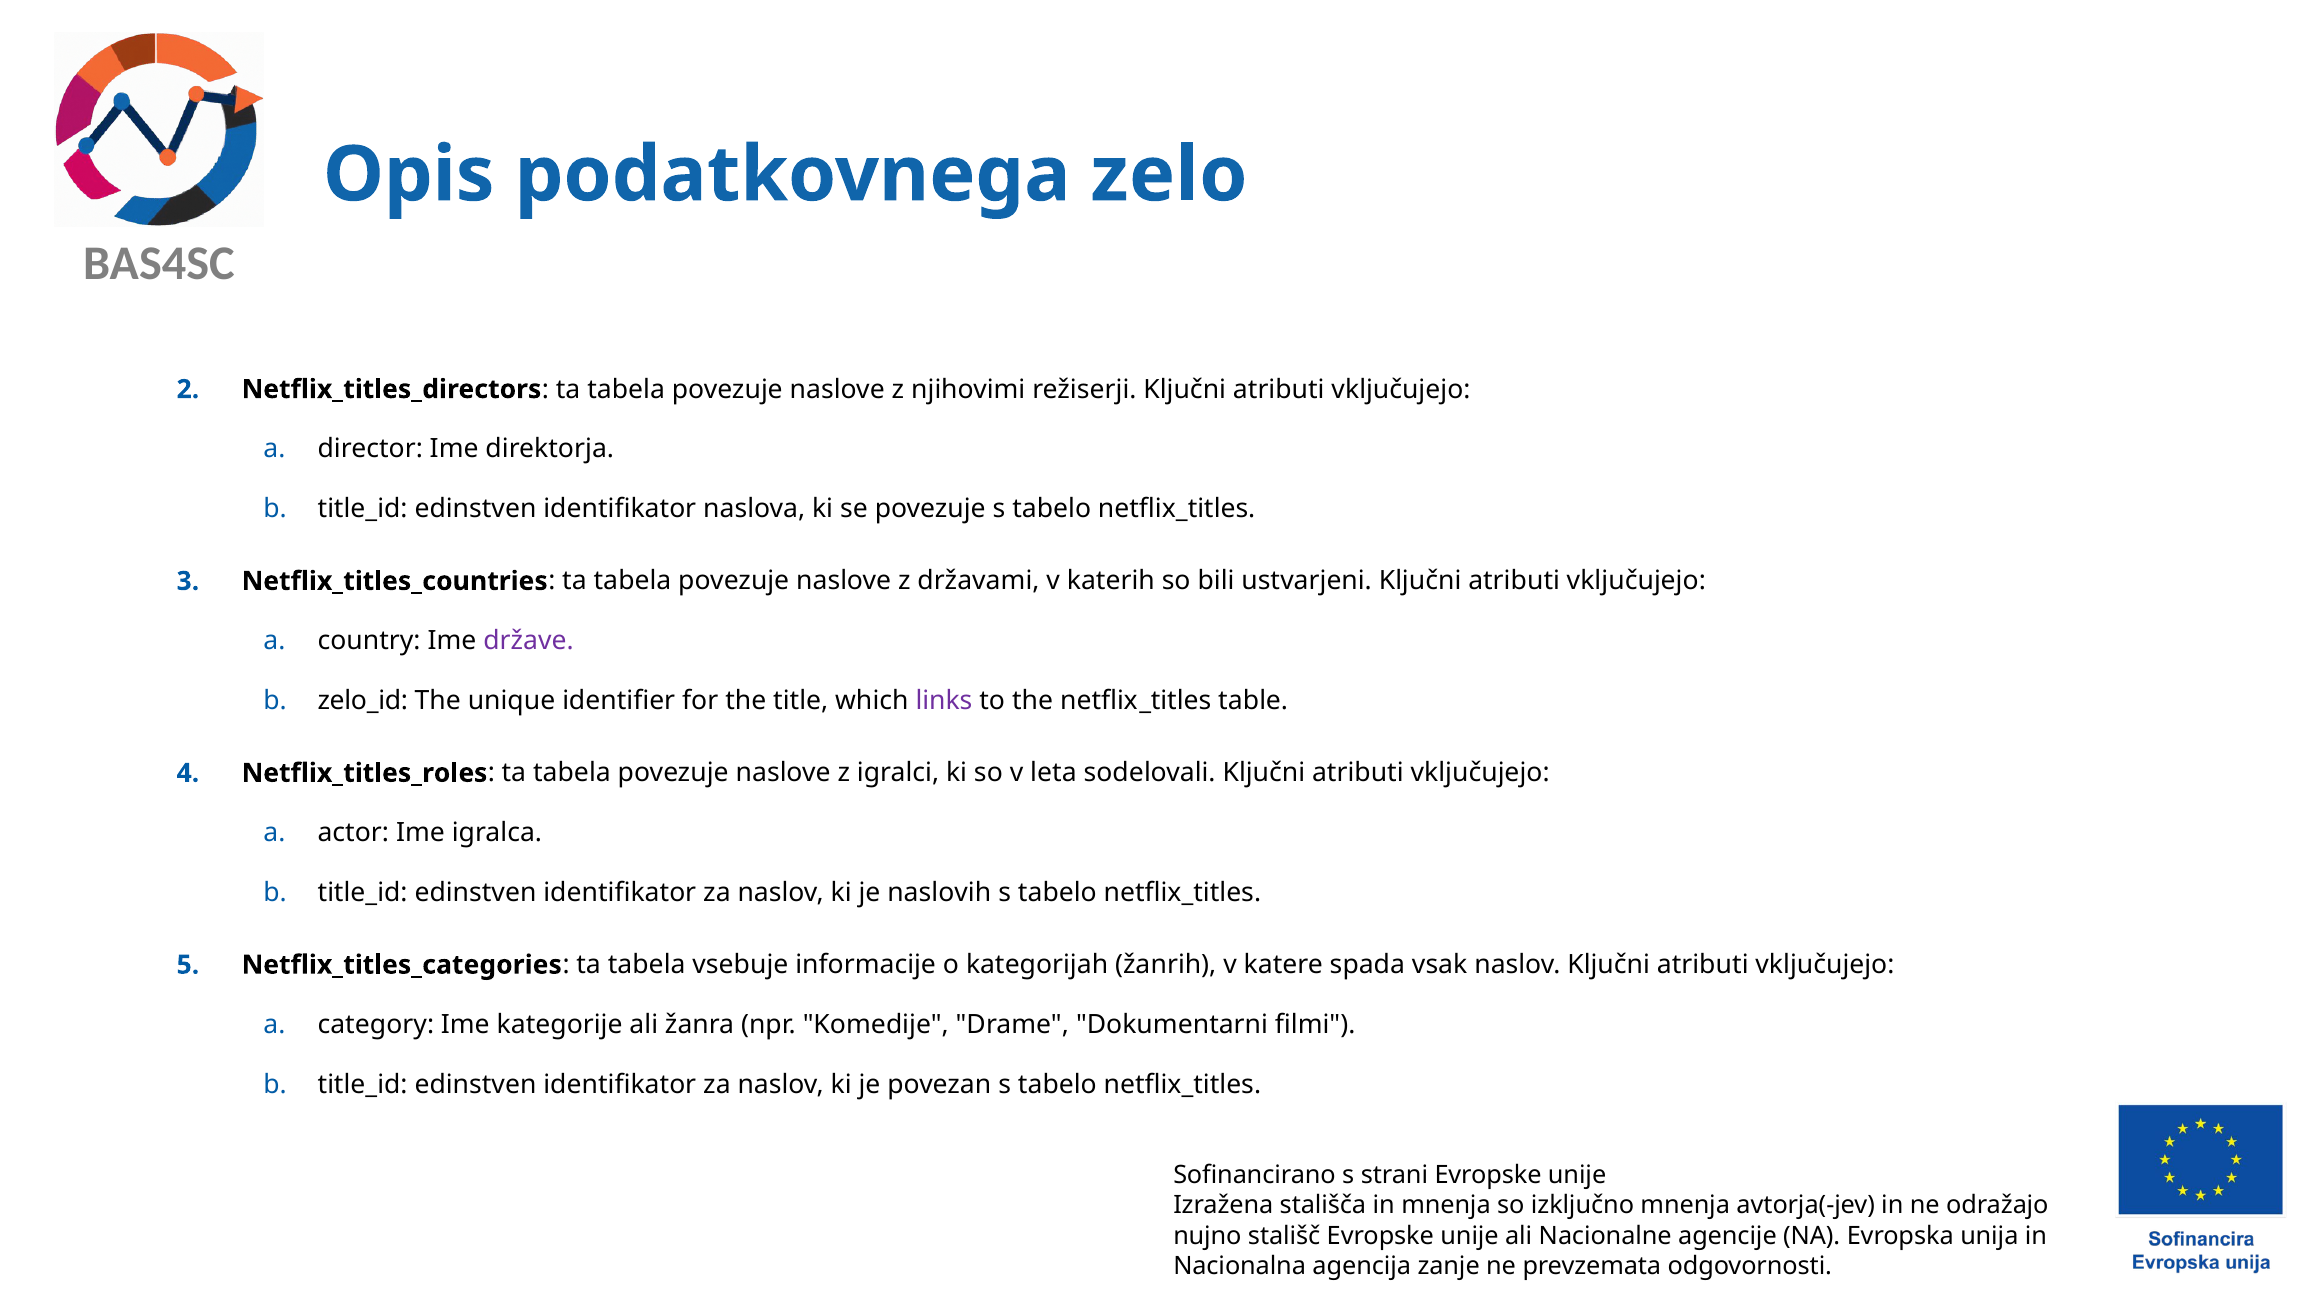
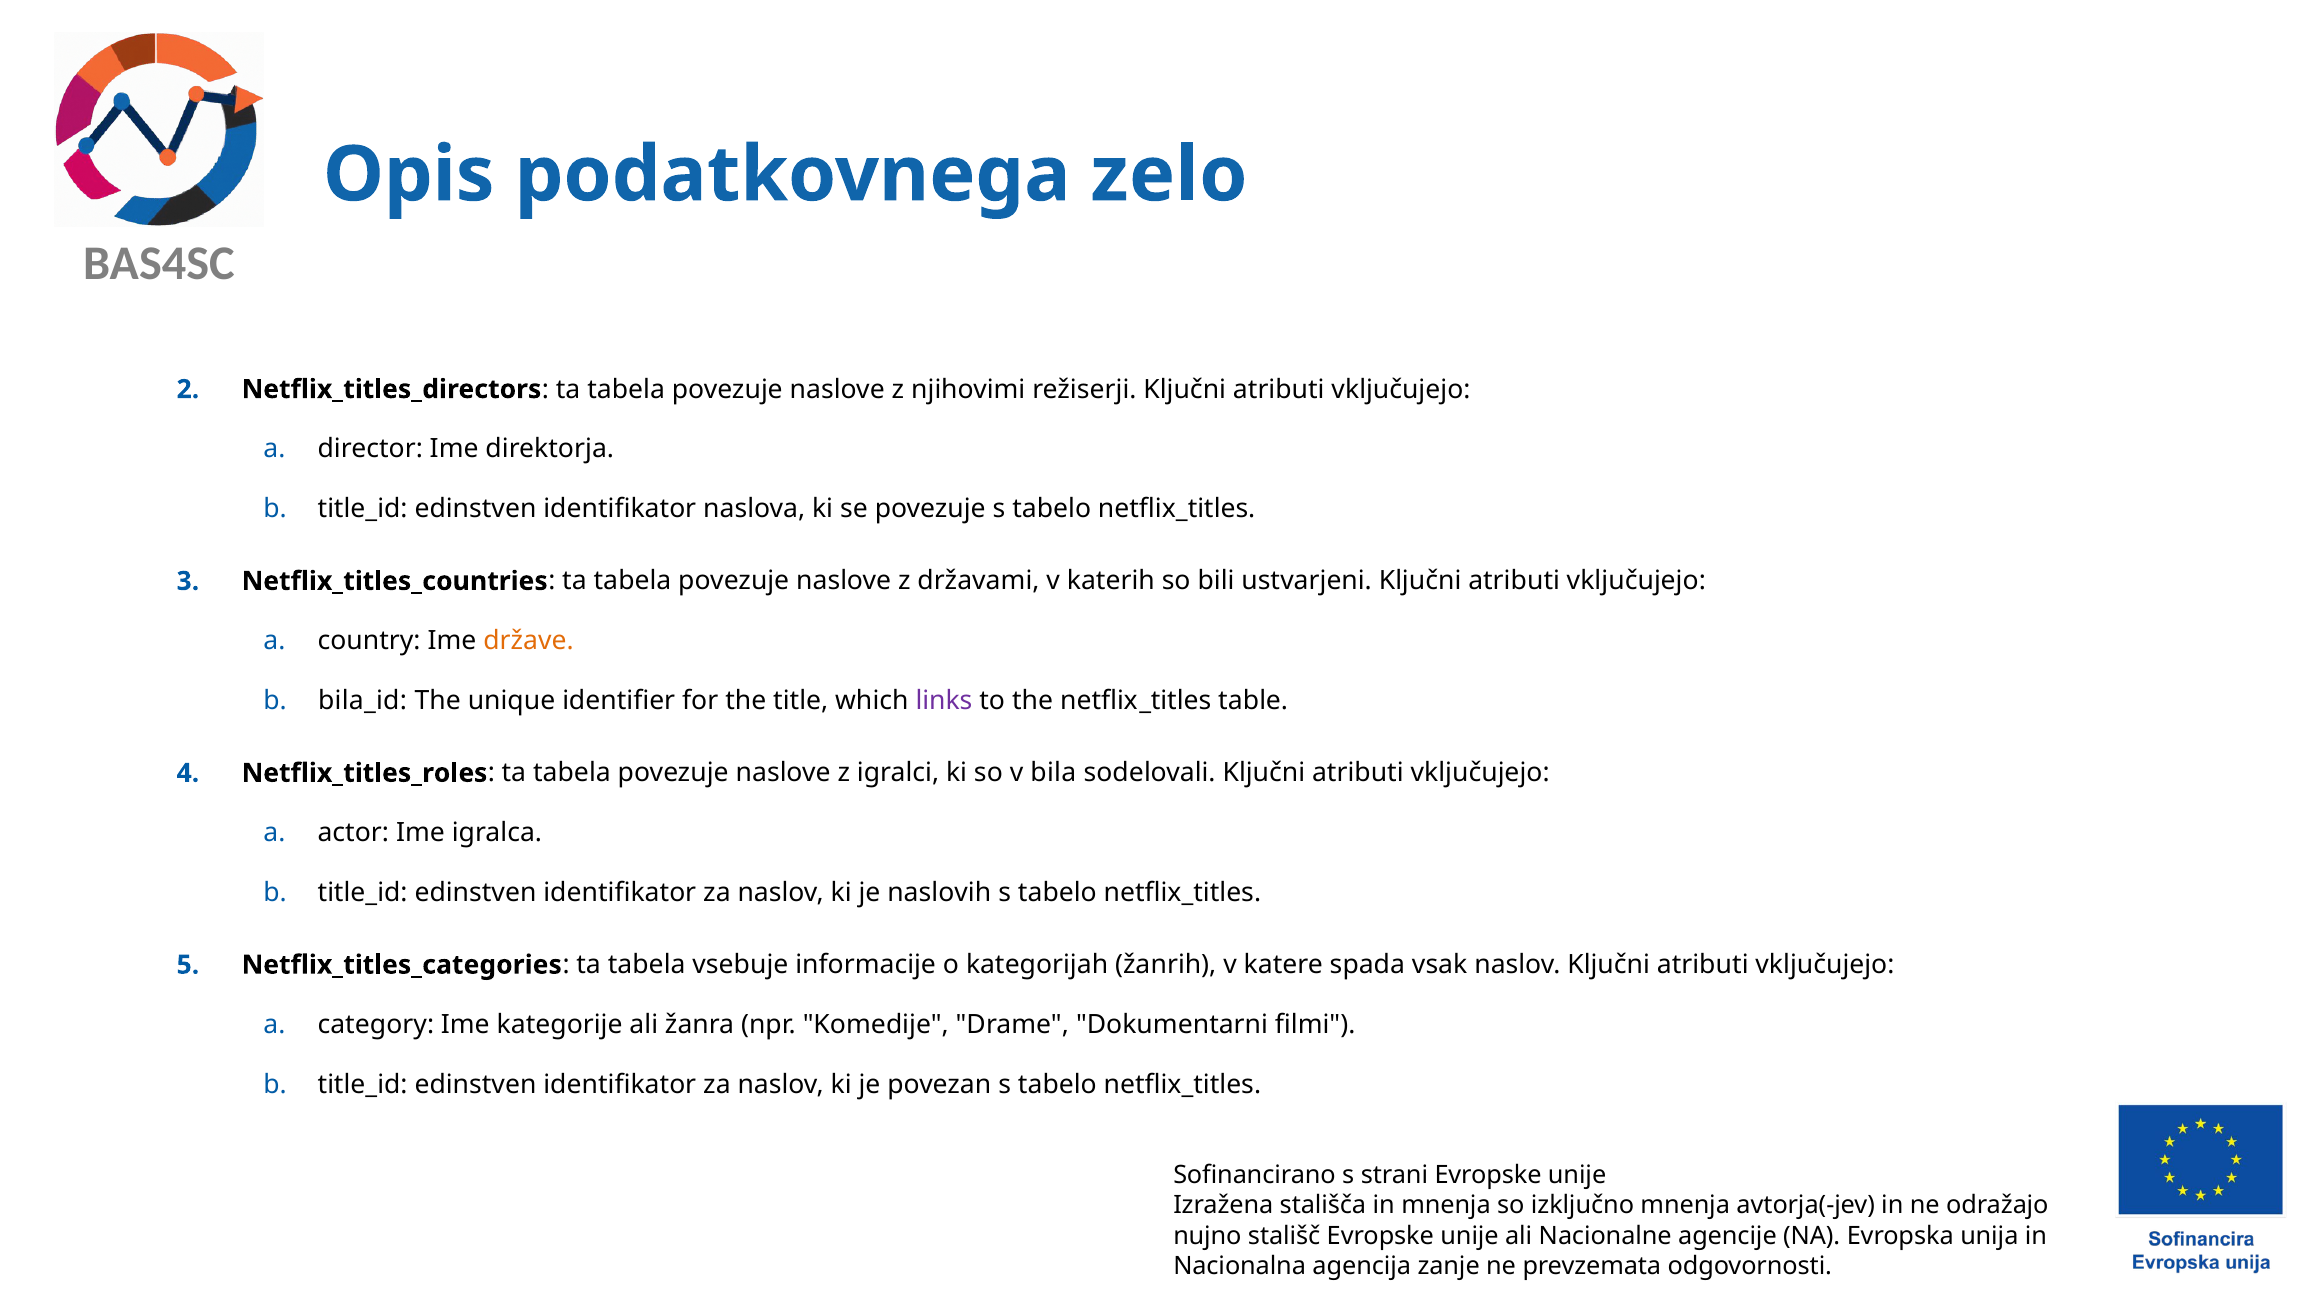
države colour: purple -> orange
zelo_id: zelo_id -> bila_id
leta: leta -> bila
